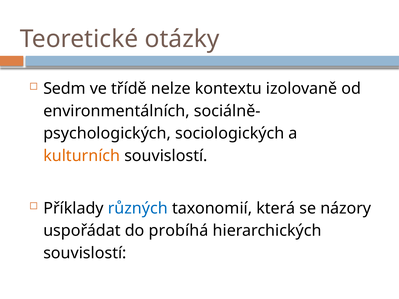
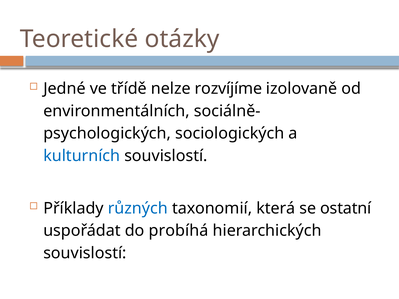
Sedm: Sedm -> Jedné
kontextu: kontextu -> rozvíjíme
kulturních colour: orange -> blue
názory: názory -> ostatní
